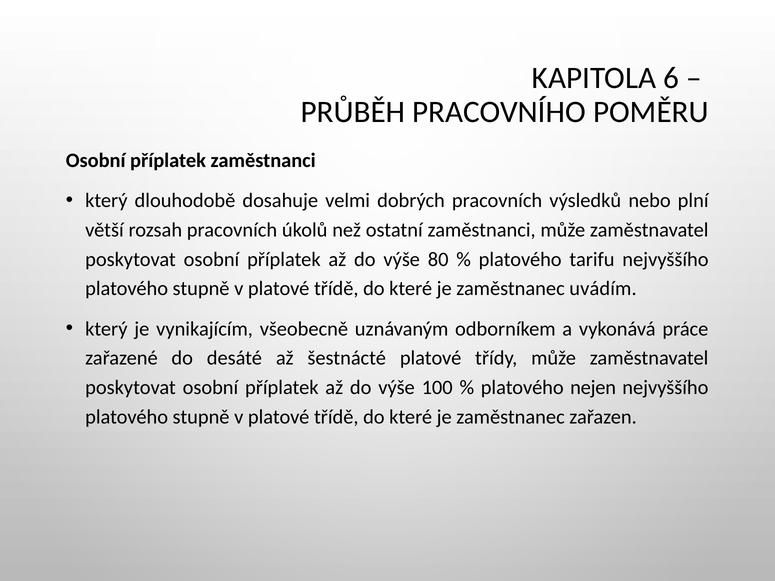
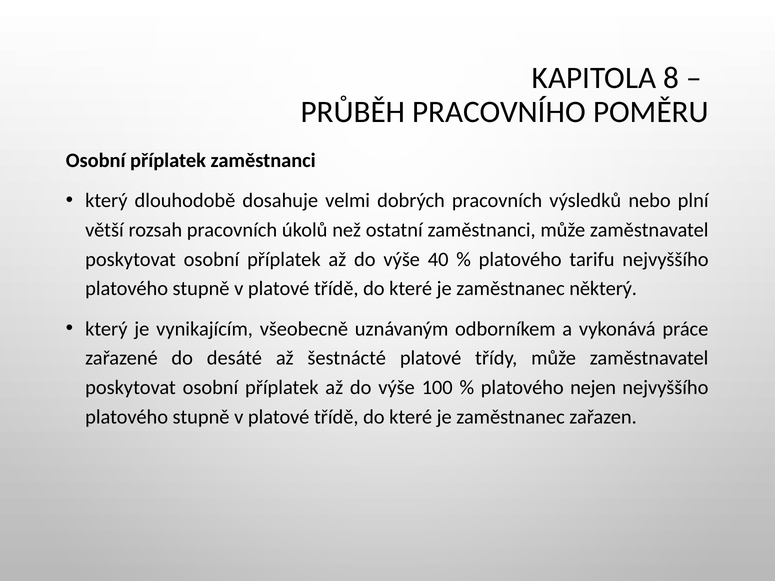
6: 6 -> 8
80: 80 -> 40
uvádím: uvádím -> některý
